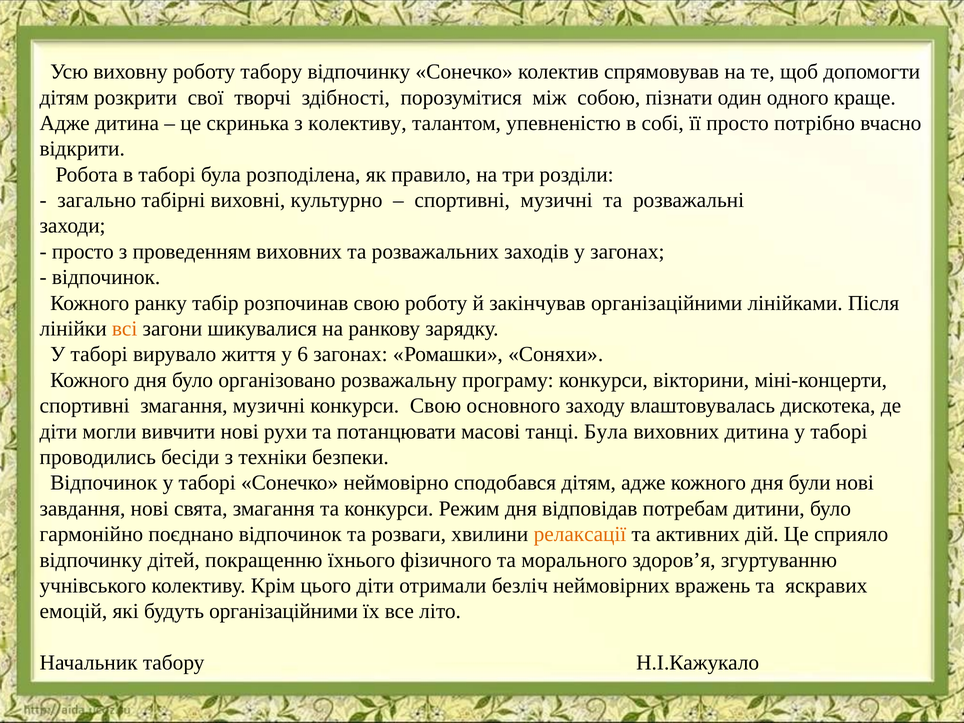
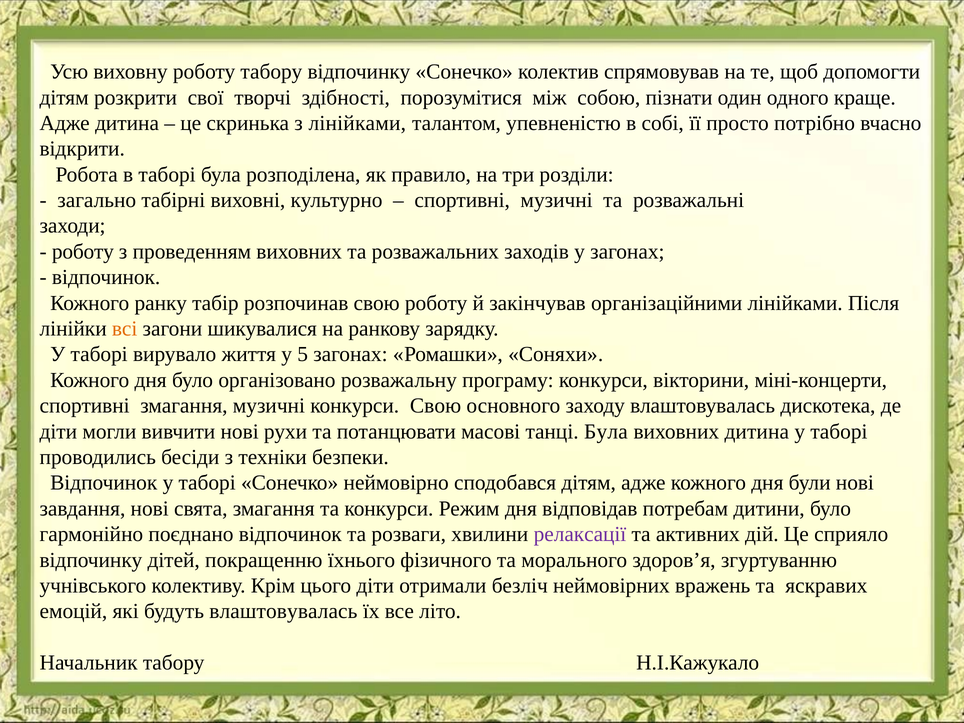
з колективу: колективу -> лінійками
просто at (83, 252): просто -> роботу
6: 6 -> 5
релаксації colour: orange -> purple
будуть організаційними: організаційними -> влаштовувалась
